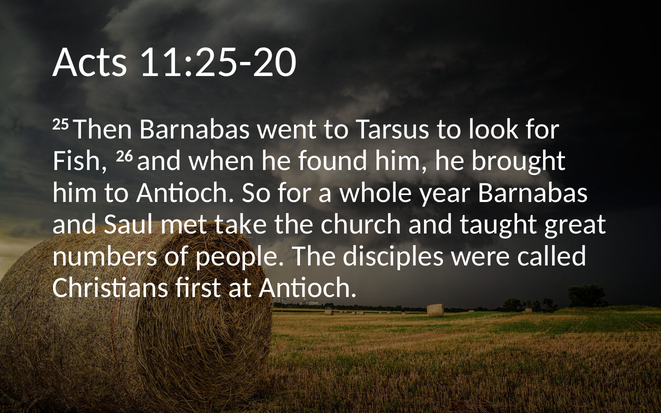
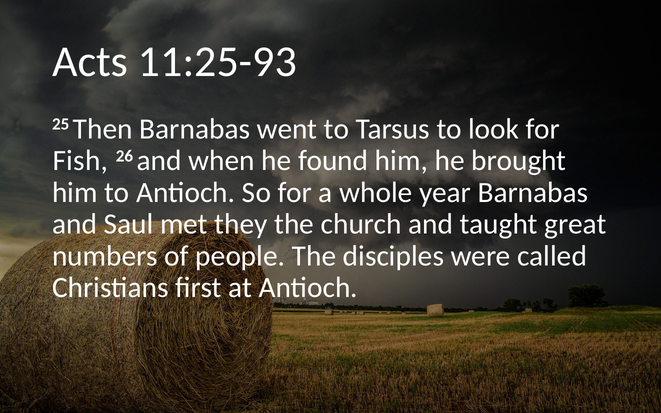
11:25-20: 11:25-20 -> 11:25-93
take: take -> they
